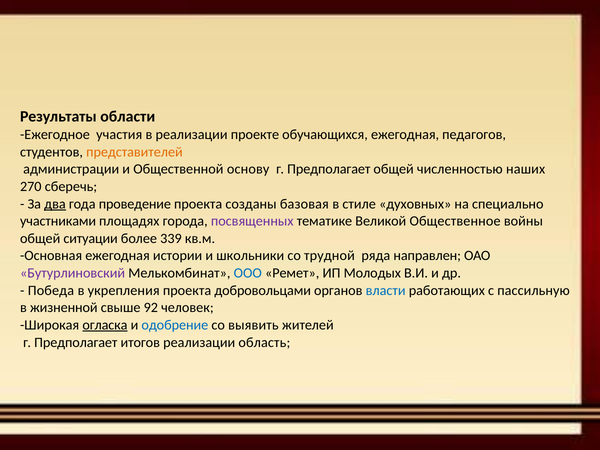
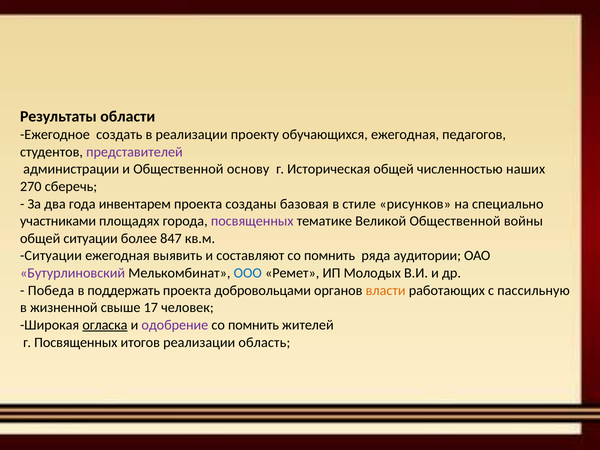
участия: участия -> создать
проекте: проекте -> проекту
представителей colour: orange -> purple
Предполагает at (329, 169): Предполагает -> Историческая
два underline: present -> none
проведение: проведение -> инвентарем
духовных: духовных -> рисунков
Великой Общественное: Общественное -> Общественной
339: 339 -> 847
Основная at (51, 256): Основная -> Ситуации
истории: истории -> выявить
школьники: школьники -> составляют
трудной at (329, 256): трудной -> помнить
направлен: направлен -> аудитории
укрепления: укрепления -> поддержать
власти colour: blue -> orange
92: 92 -> 17
одобрение colour: blue -> purple
выявить at (253, 325): выявить -> помнить
Предполагает at (76, 342): Предполагает -> Посвященных
